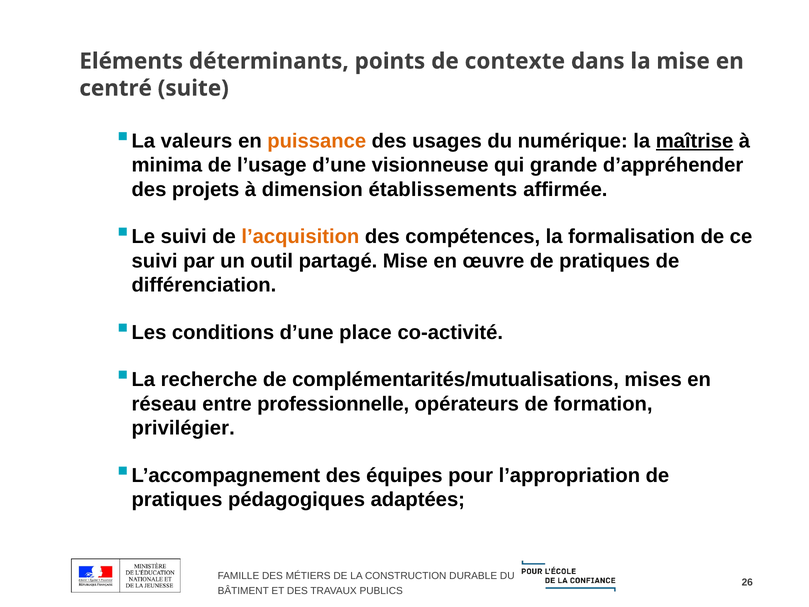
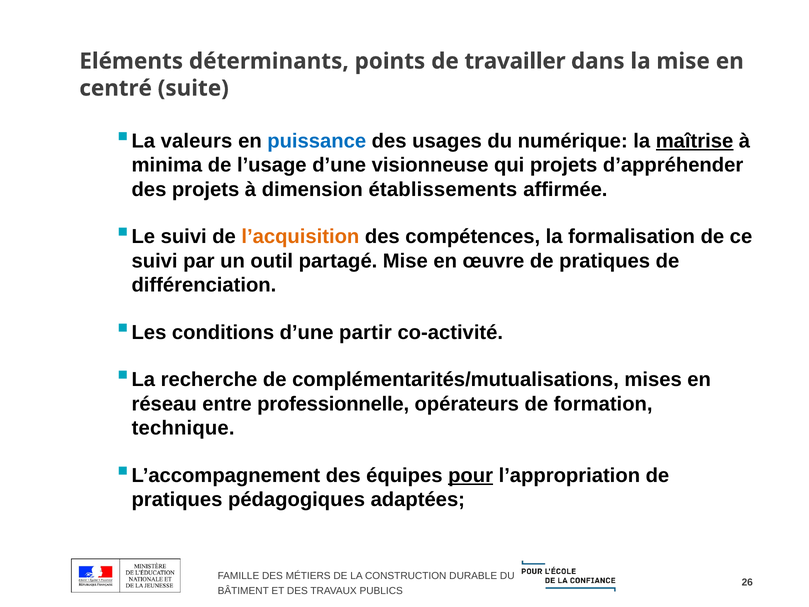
contexte: contexte -> travailler
puissance colour: orange -> blue
qui grande: grande -> projets
place: place -> partir
privilégier: privilégier -> technique
pour underline: none -> present
